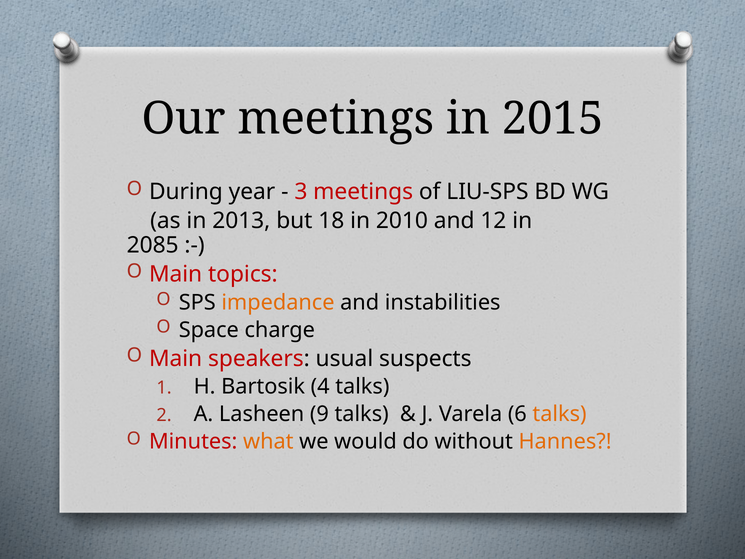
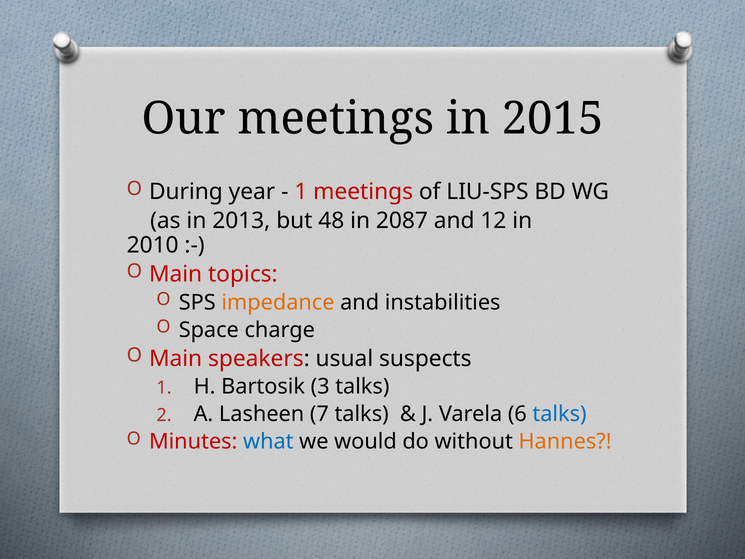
3 at (301, 192): 3 -> 1
18: 18 -> 48
2010: 2010 -> 2087
2085: 2085 -> 2010
4: 4 -> 3
9: 9 -> 7
talks at (560, 414) colour: orange -> blue
what colour: orange -> blue
